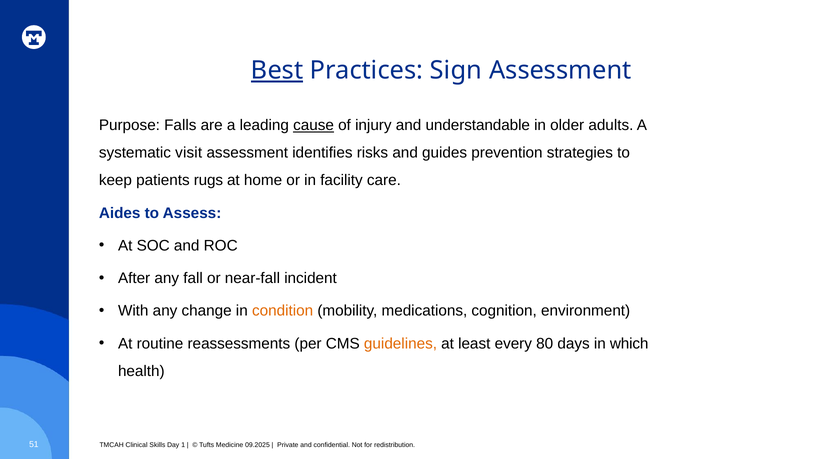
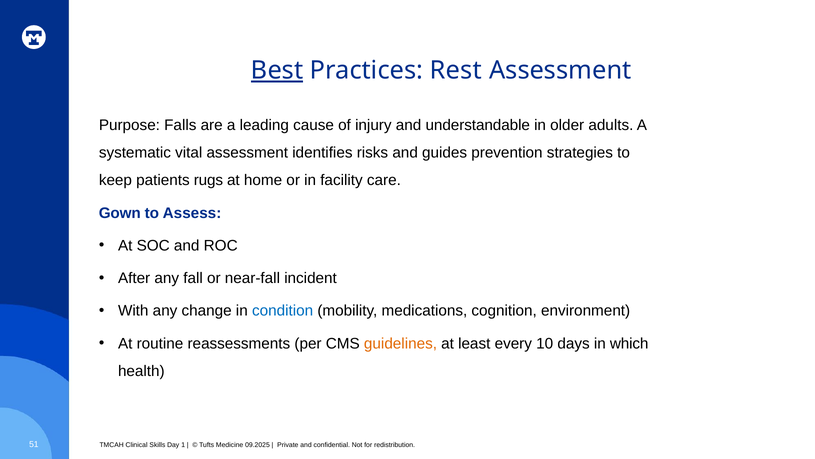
Sign: Sign -> Rest
cause underline: present -> none
visit: visit -> vital
Aides: Aides -> Gown
condition colour: orange -> blue
80: 80 -> 10
